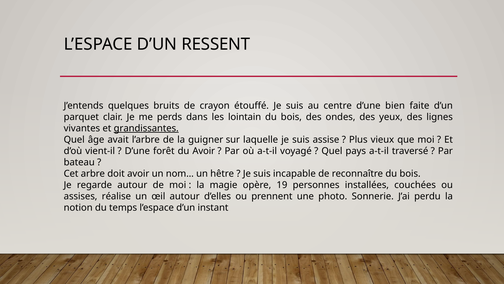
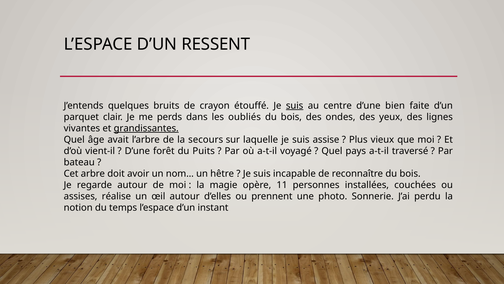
suis at (295, 105) underline: none -> present
lointain: lointain -> oubliés
guigner: guigner -> secours
du Avoir: Avoir -> Puits
19: 19 -> 11
